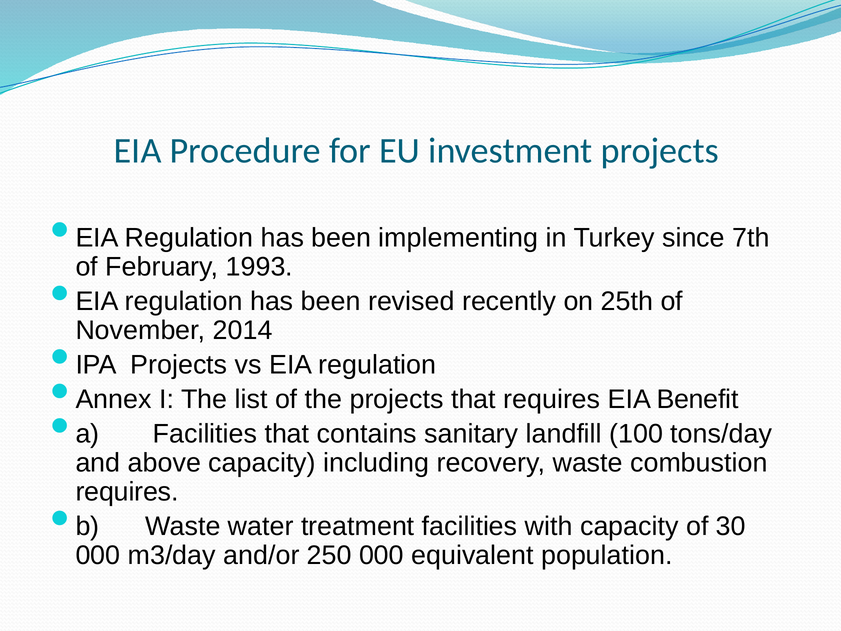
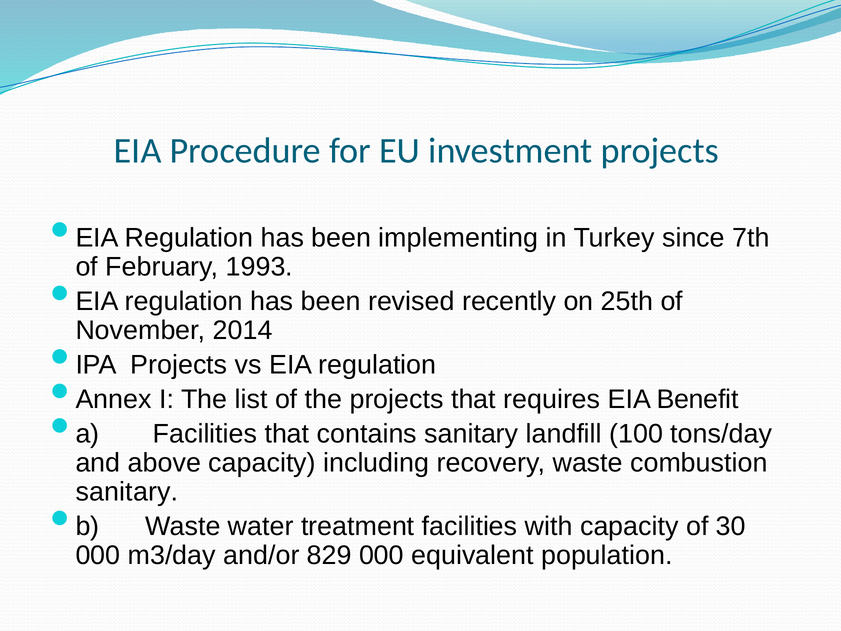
requires at (127, 492): requires -> sanitary
250: 250 -> 829
